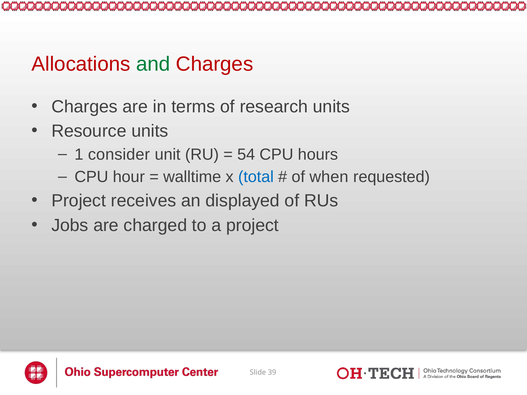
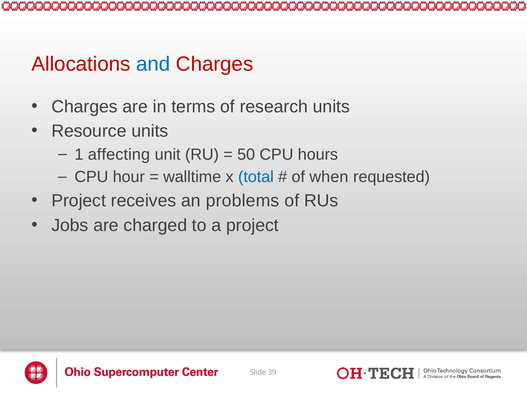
and colour: green -> blue
consider: consider -> affecting
54: 54 -> 50
displayed: displayed -> problems
